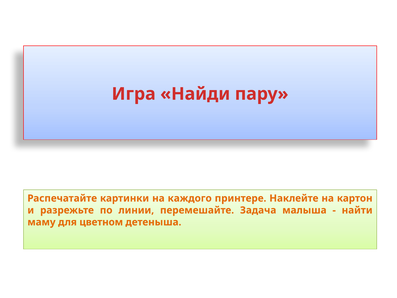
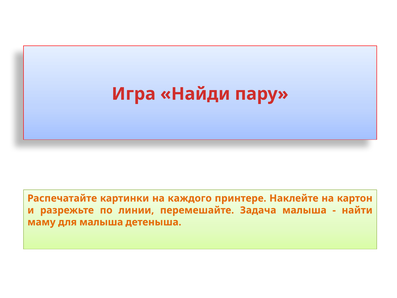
для цветном: цветном -> малыша
